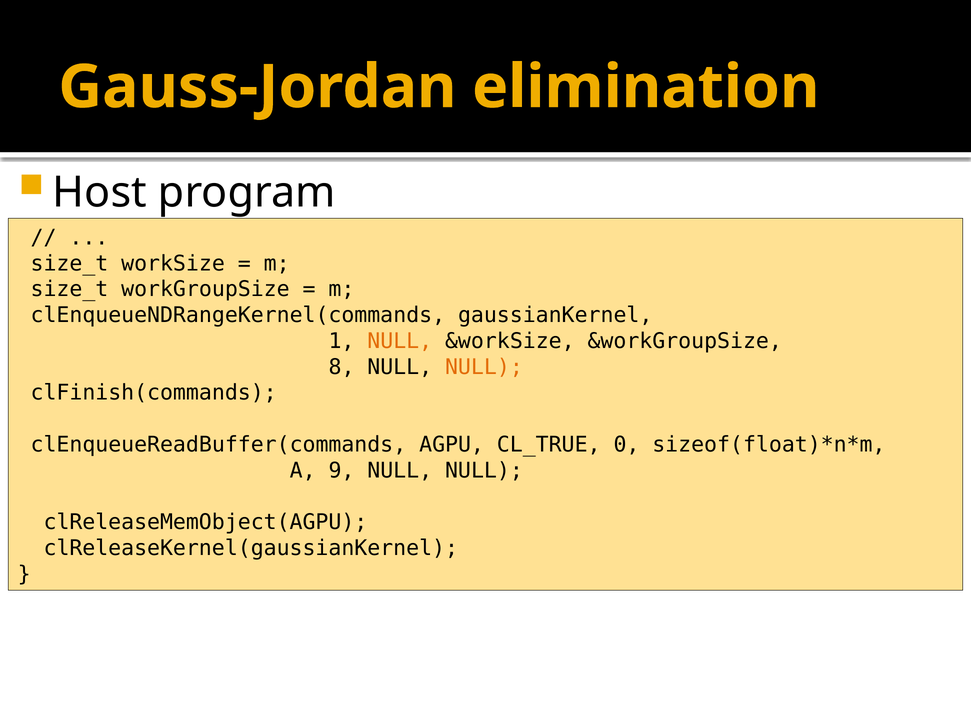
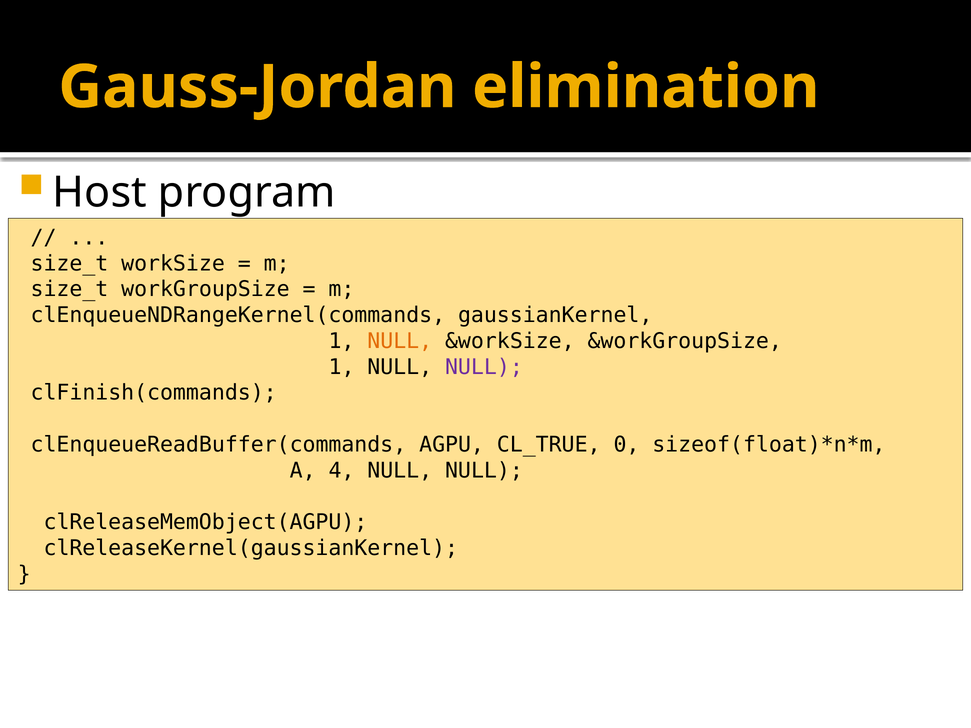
8 at (342, 367): 8 -> 1
NULL at (484, 367) colour: orange -> purple
9: 9 -> 4
